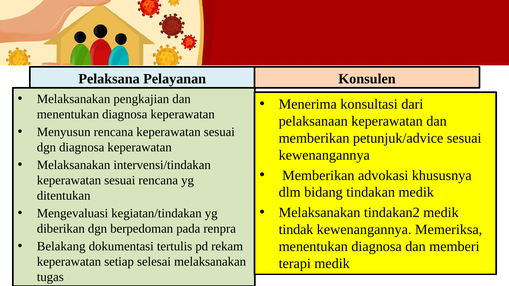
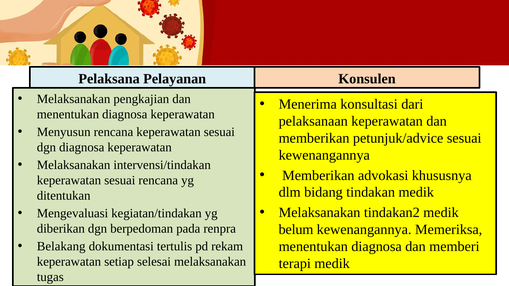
tindak: tindak -> belum
